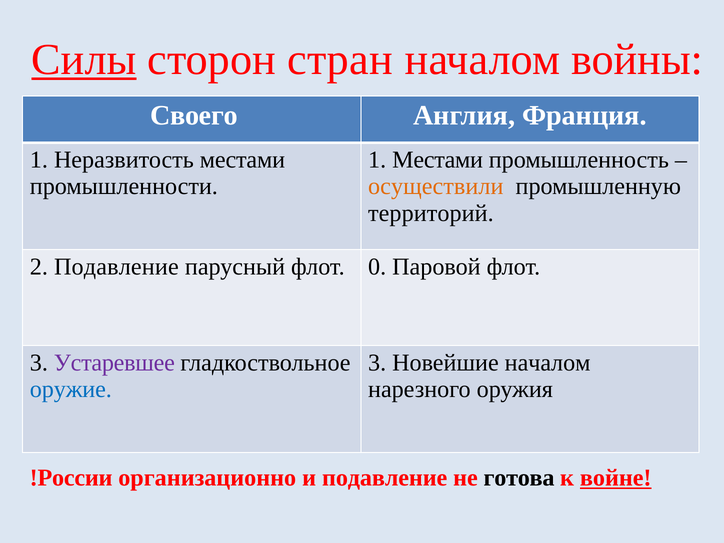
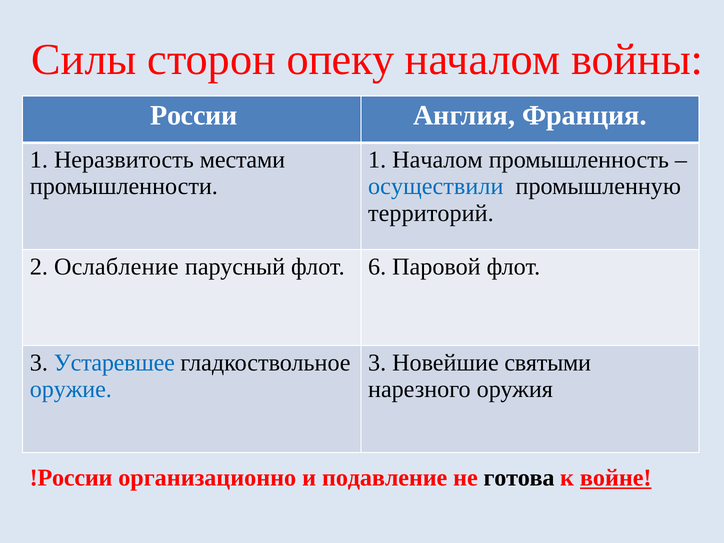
Силы underline: present -> none
стран: стран -> опеку
Своего: Своего -> России
1 Местами: Местами -> Началом
осуществили colour: orange -> blue
2 Подавление: Подавление -> Ослабление
0: 0 -> 6
Устаревшее colour: purple -> blue
Новейшие началом: началом -> святыми
